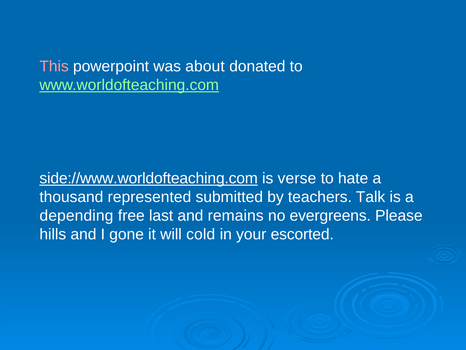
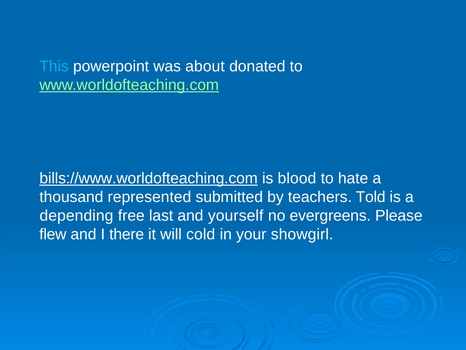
This colour: pink -> light blue
side://www.worldofteaching.com: side://www.worldofteaching.com -> bills://www.worldofteaching.com
verse: verse -> blood
Talk: Talk -> Told
remains: remains -> yourself
hills: hills -> flew
gone: gone -> there
escorted: escorted -> showgirl
